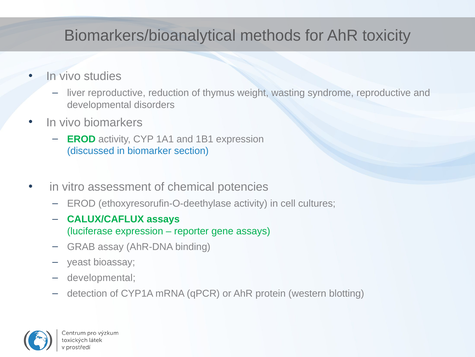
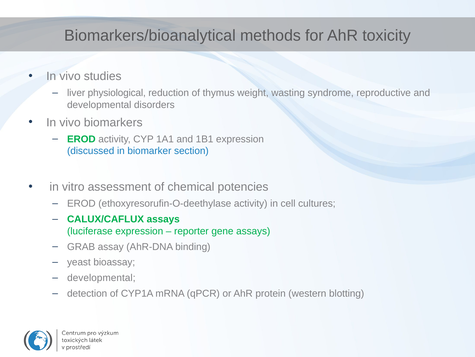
liver reproductive: reproductive -> physiological
